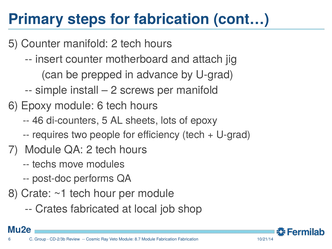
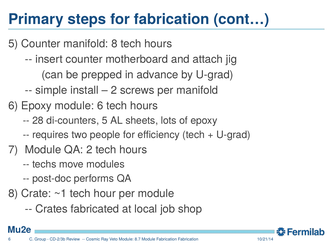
manifold 2: 2 -> 8
46: 46 -> 28
